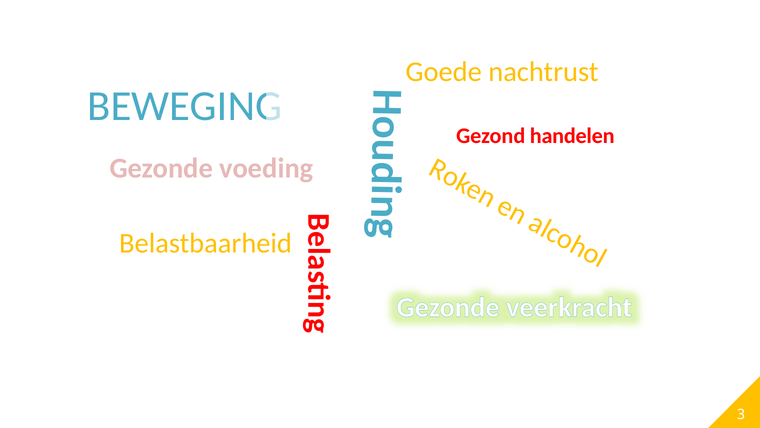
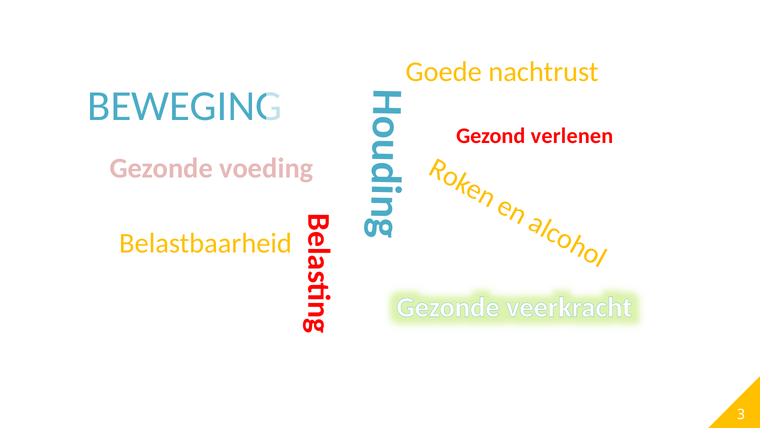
handelen: handelen -> verlenen
